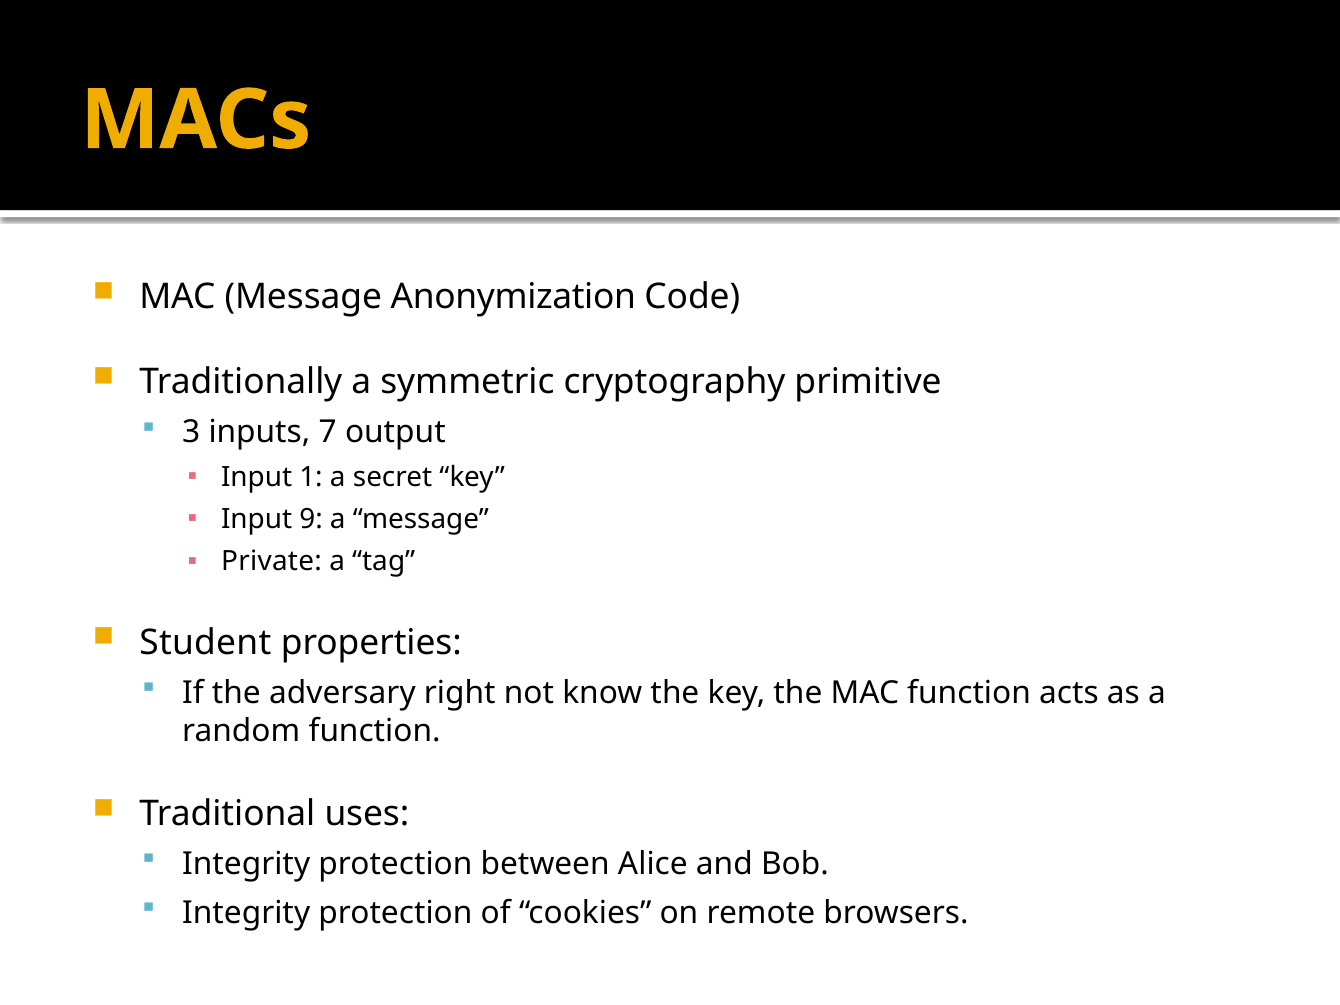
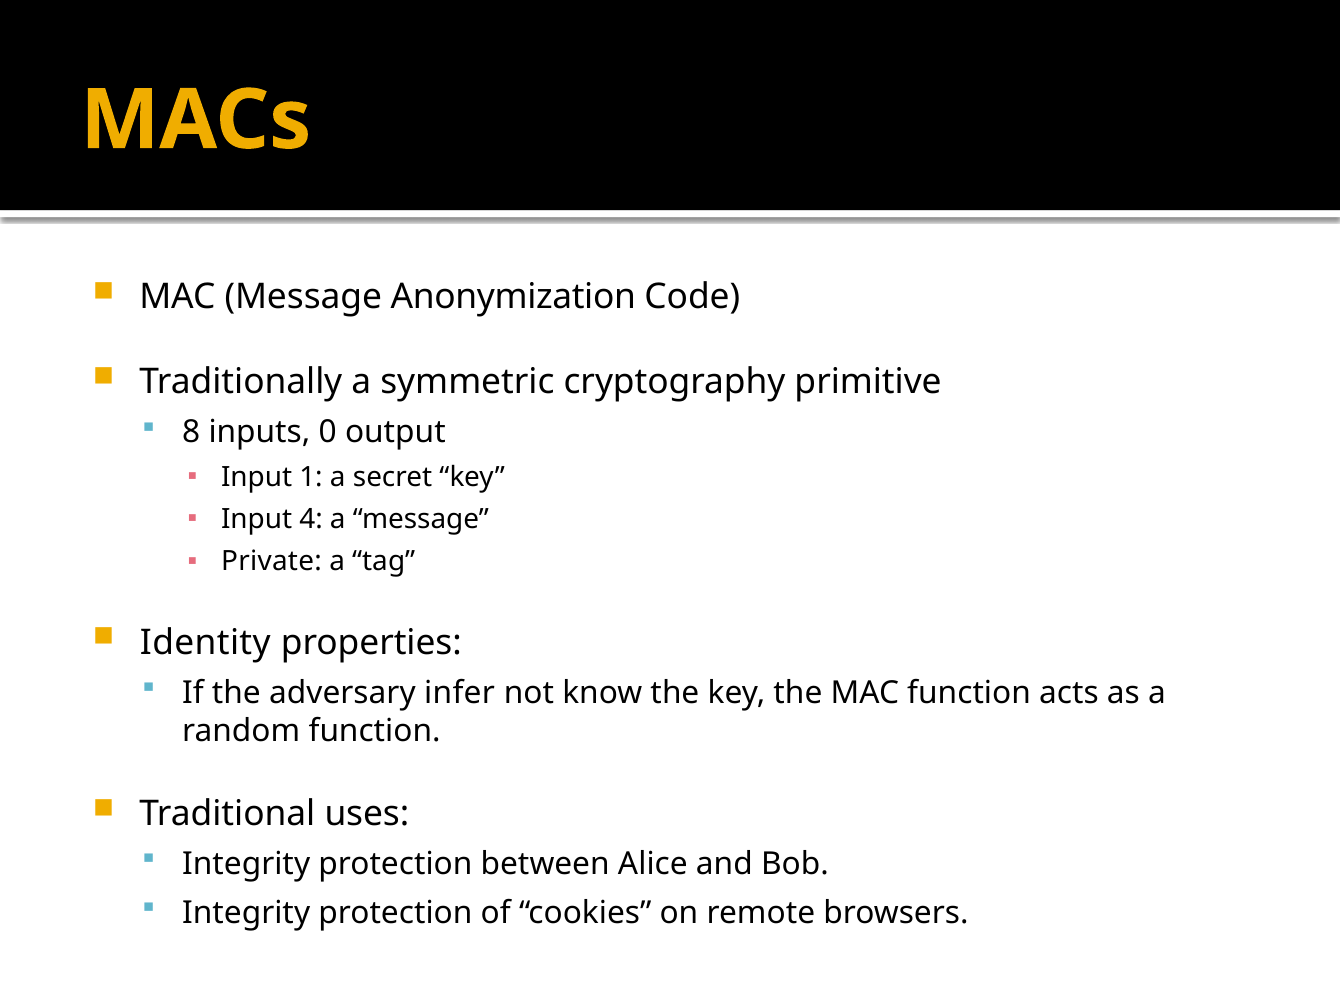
3: 3 -> 8
7: 7 -> 0
9: 9 -> 4
Student: Student -> Identity
right: right -> infer
